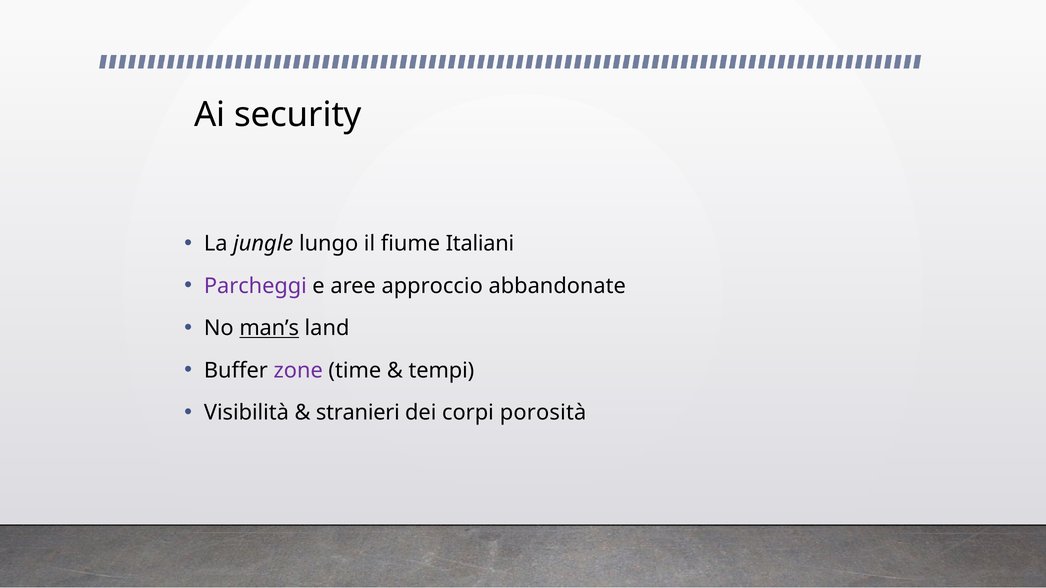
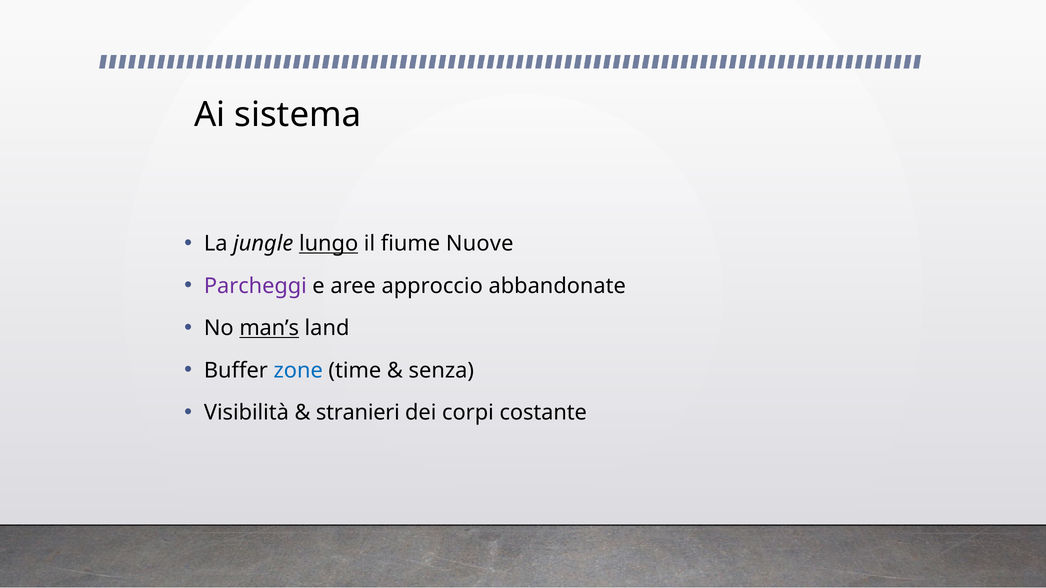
security: security -> sistema
lungo underline: none -> present
Italiani: Italiani -> Nuove
zone colour: purple -> blue
tempi: tempi -> senza
porosità: porosità -> costante
